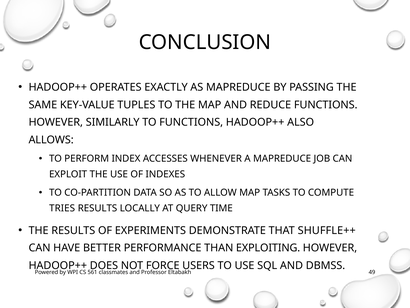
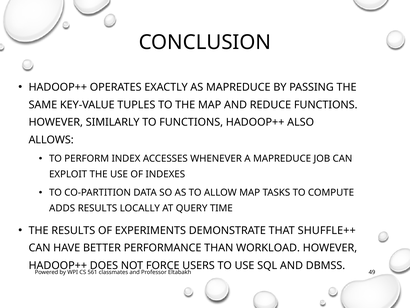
TRIES: TRIES -> ADDS
EXPLOITING: EXPLOITING -> WORKLOAD
